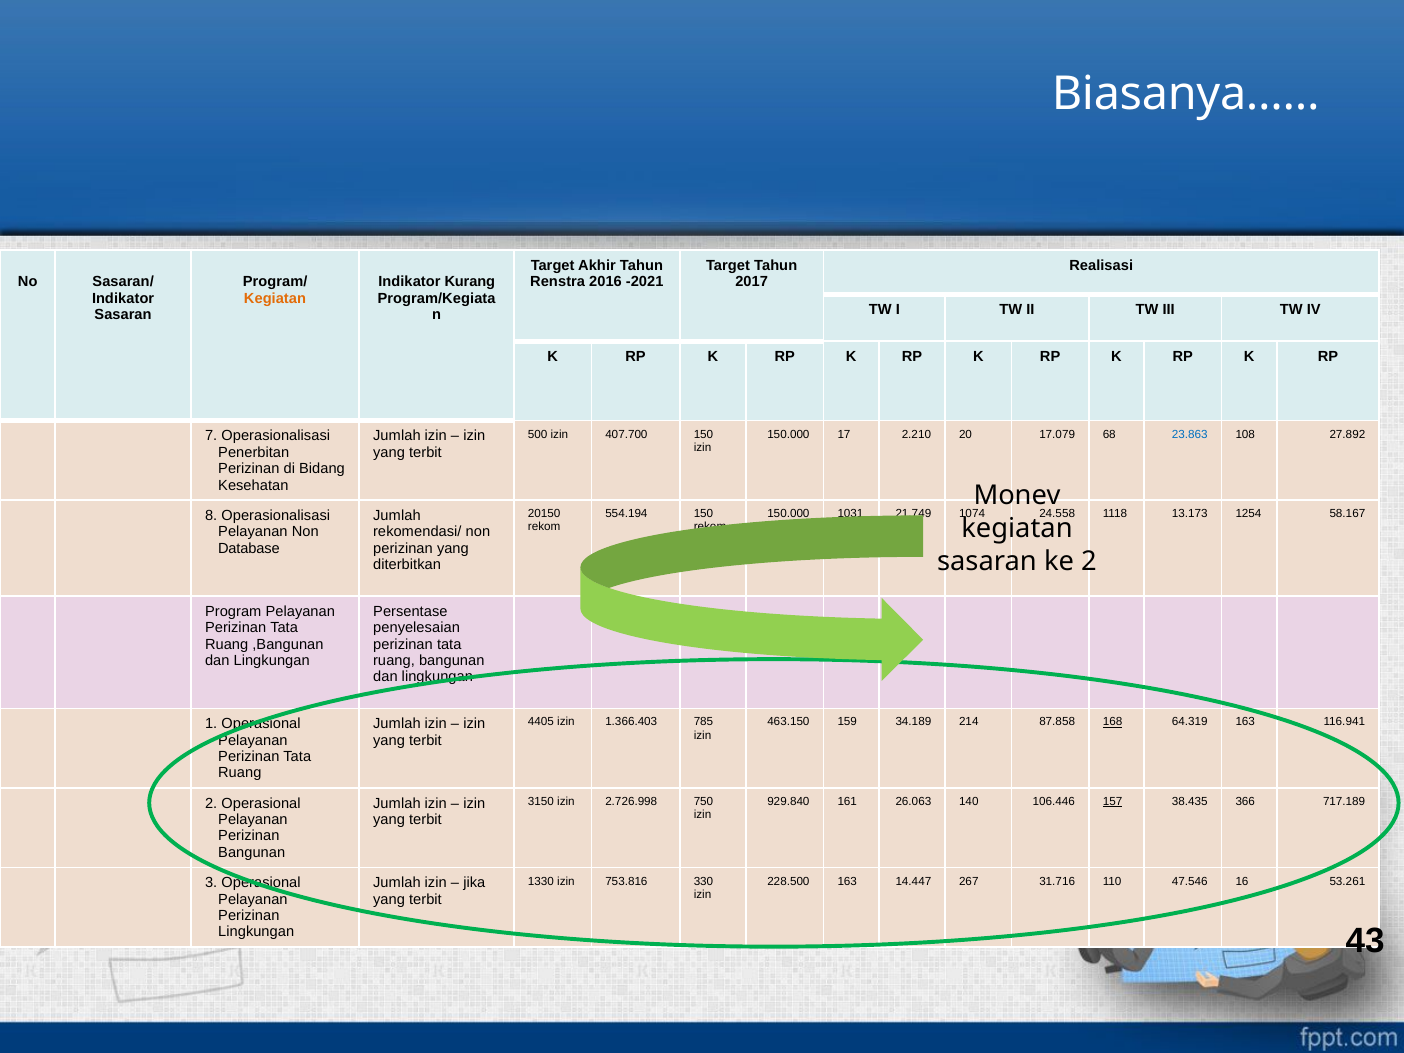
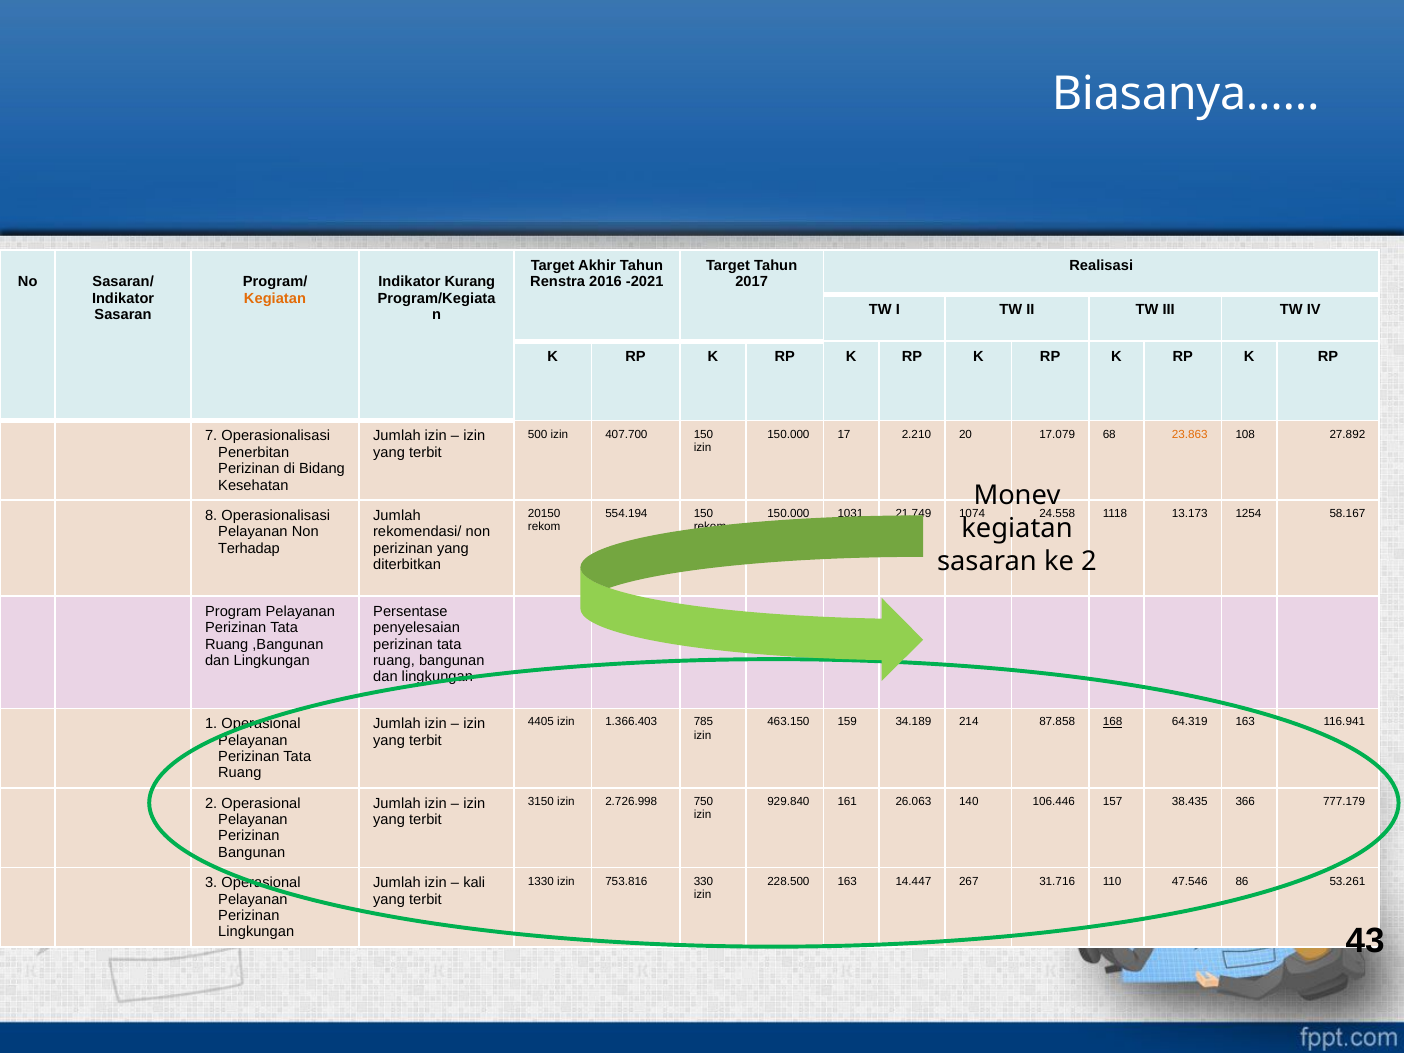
23.863 colour: blue -> orange
Database: Database -> Terhadap
157 underline: present -> none
717.189: 717.189 -> 777.179
16: 16 -> 86
jika: jika -> kali
